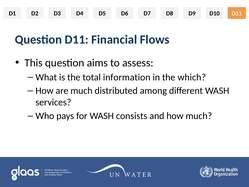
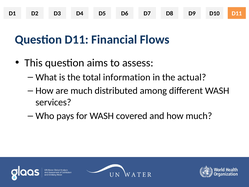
which: which -> actual
consists: consists -> covered
